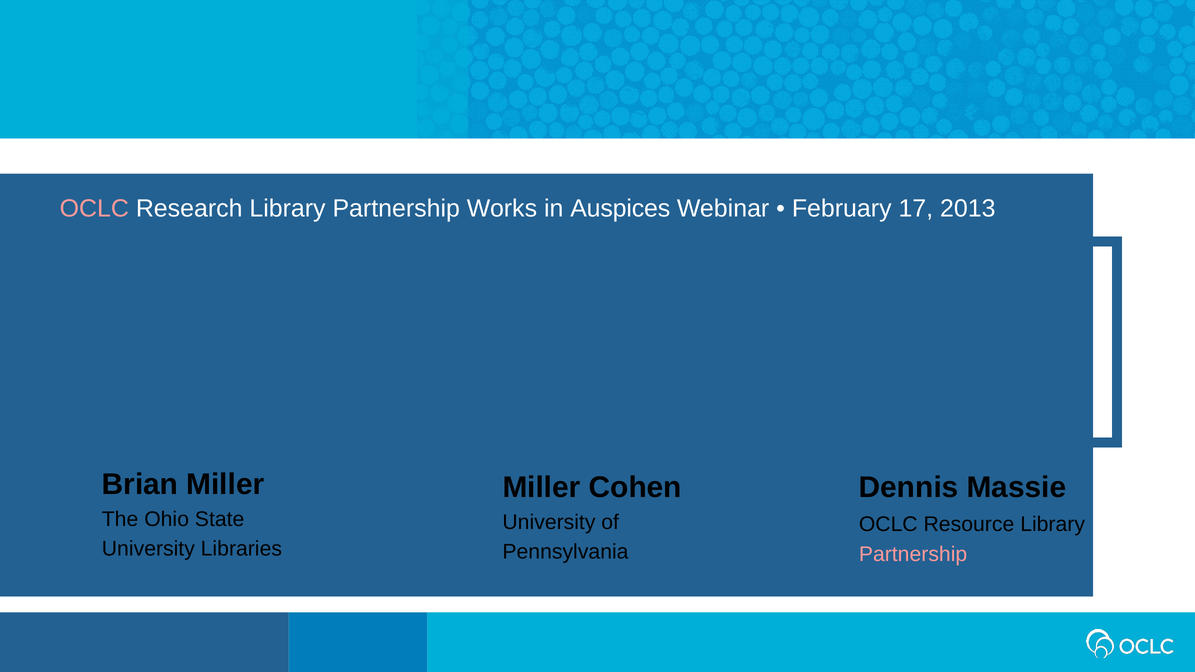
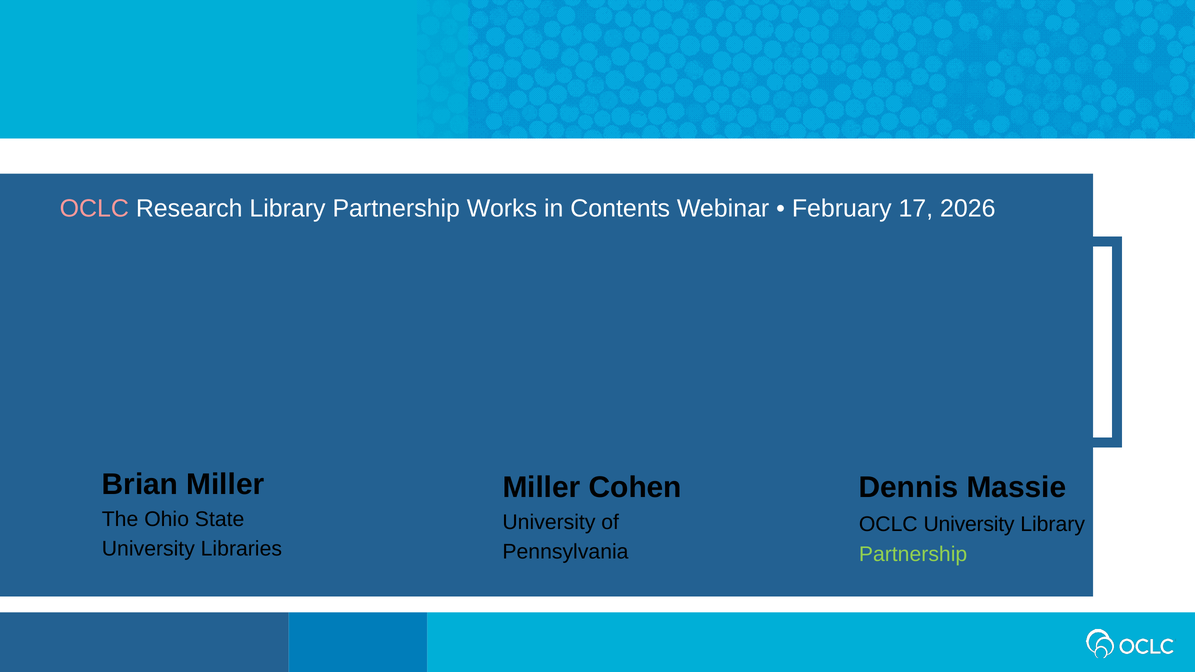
Auspices: Auspices -> Contents
2013: 2013 -> 2026
OCLC Resource: Resource -> University
Partnership at (913, 554) colour: pink -> light green
